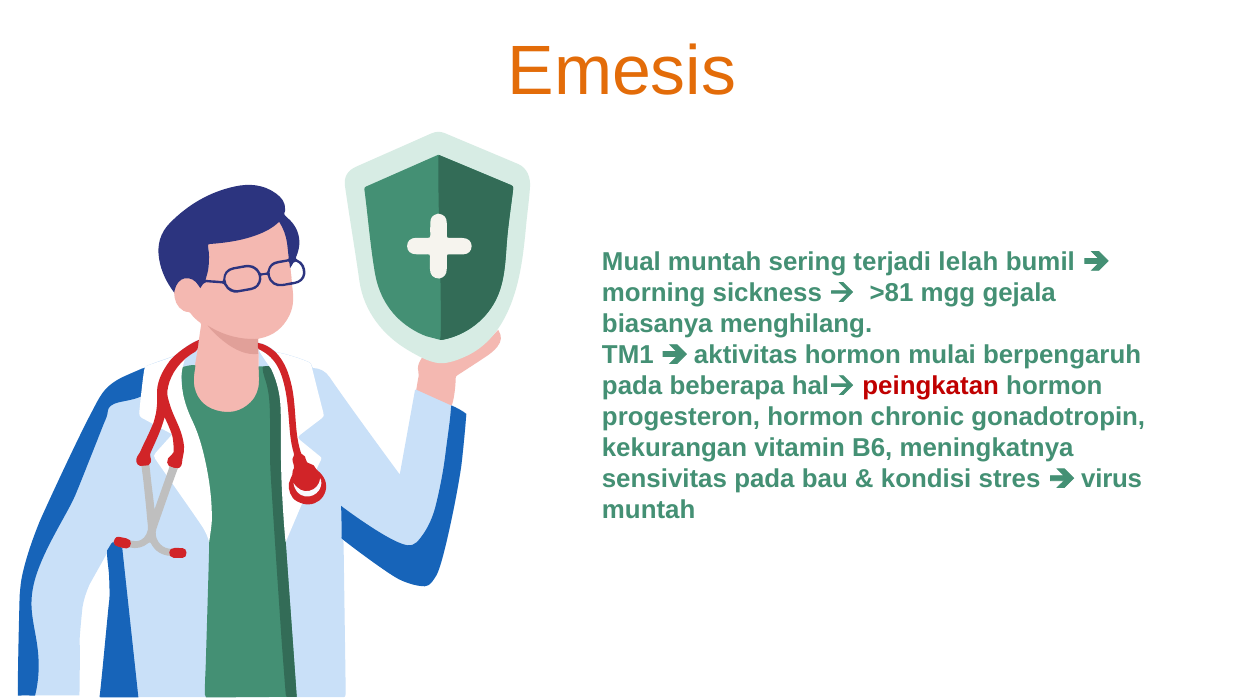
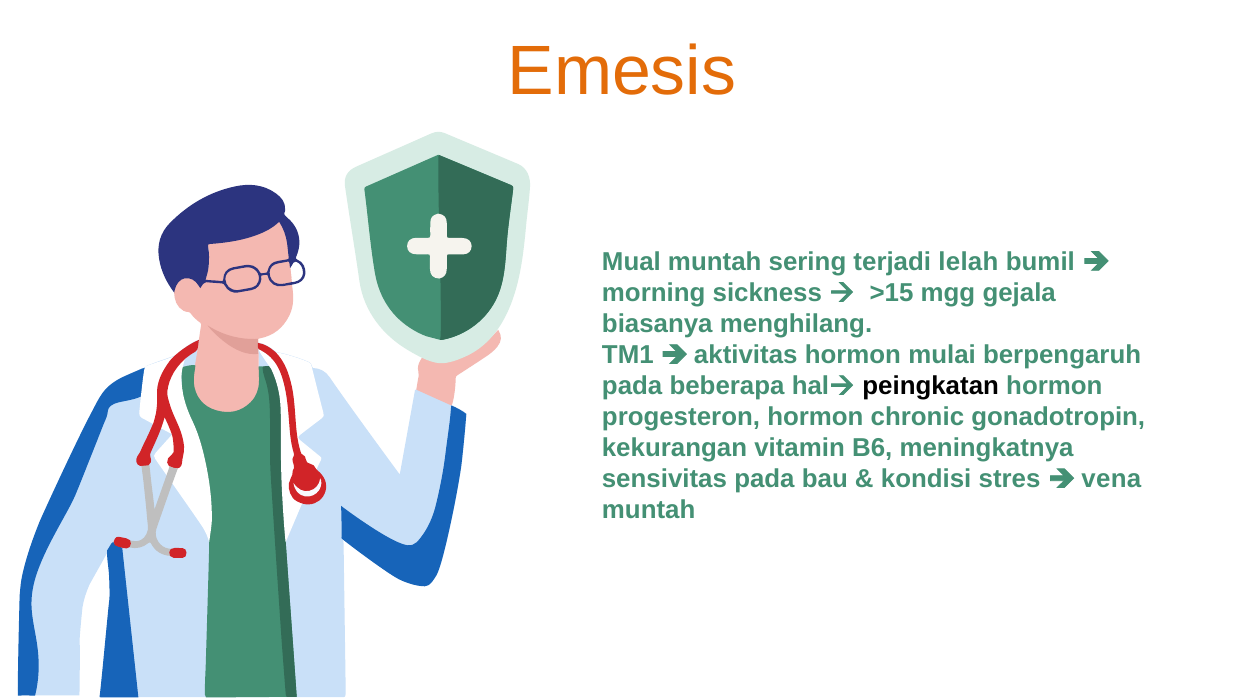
>81: >81 -> >15
peingkatan colour: red -> black
virus: virus -> vena
